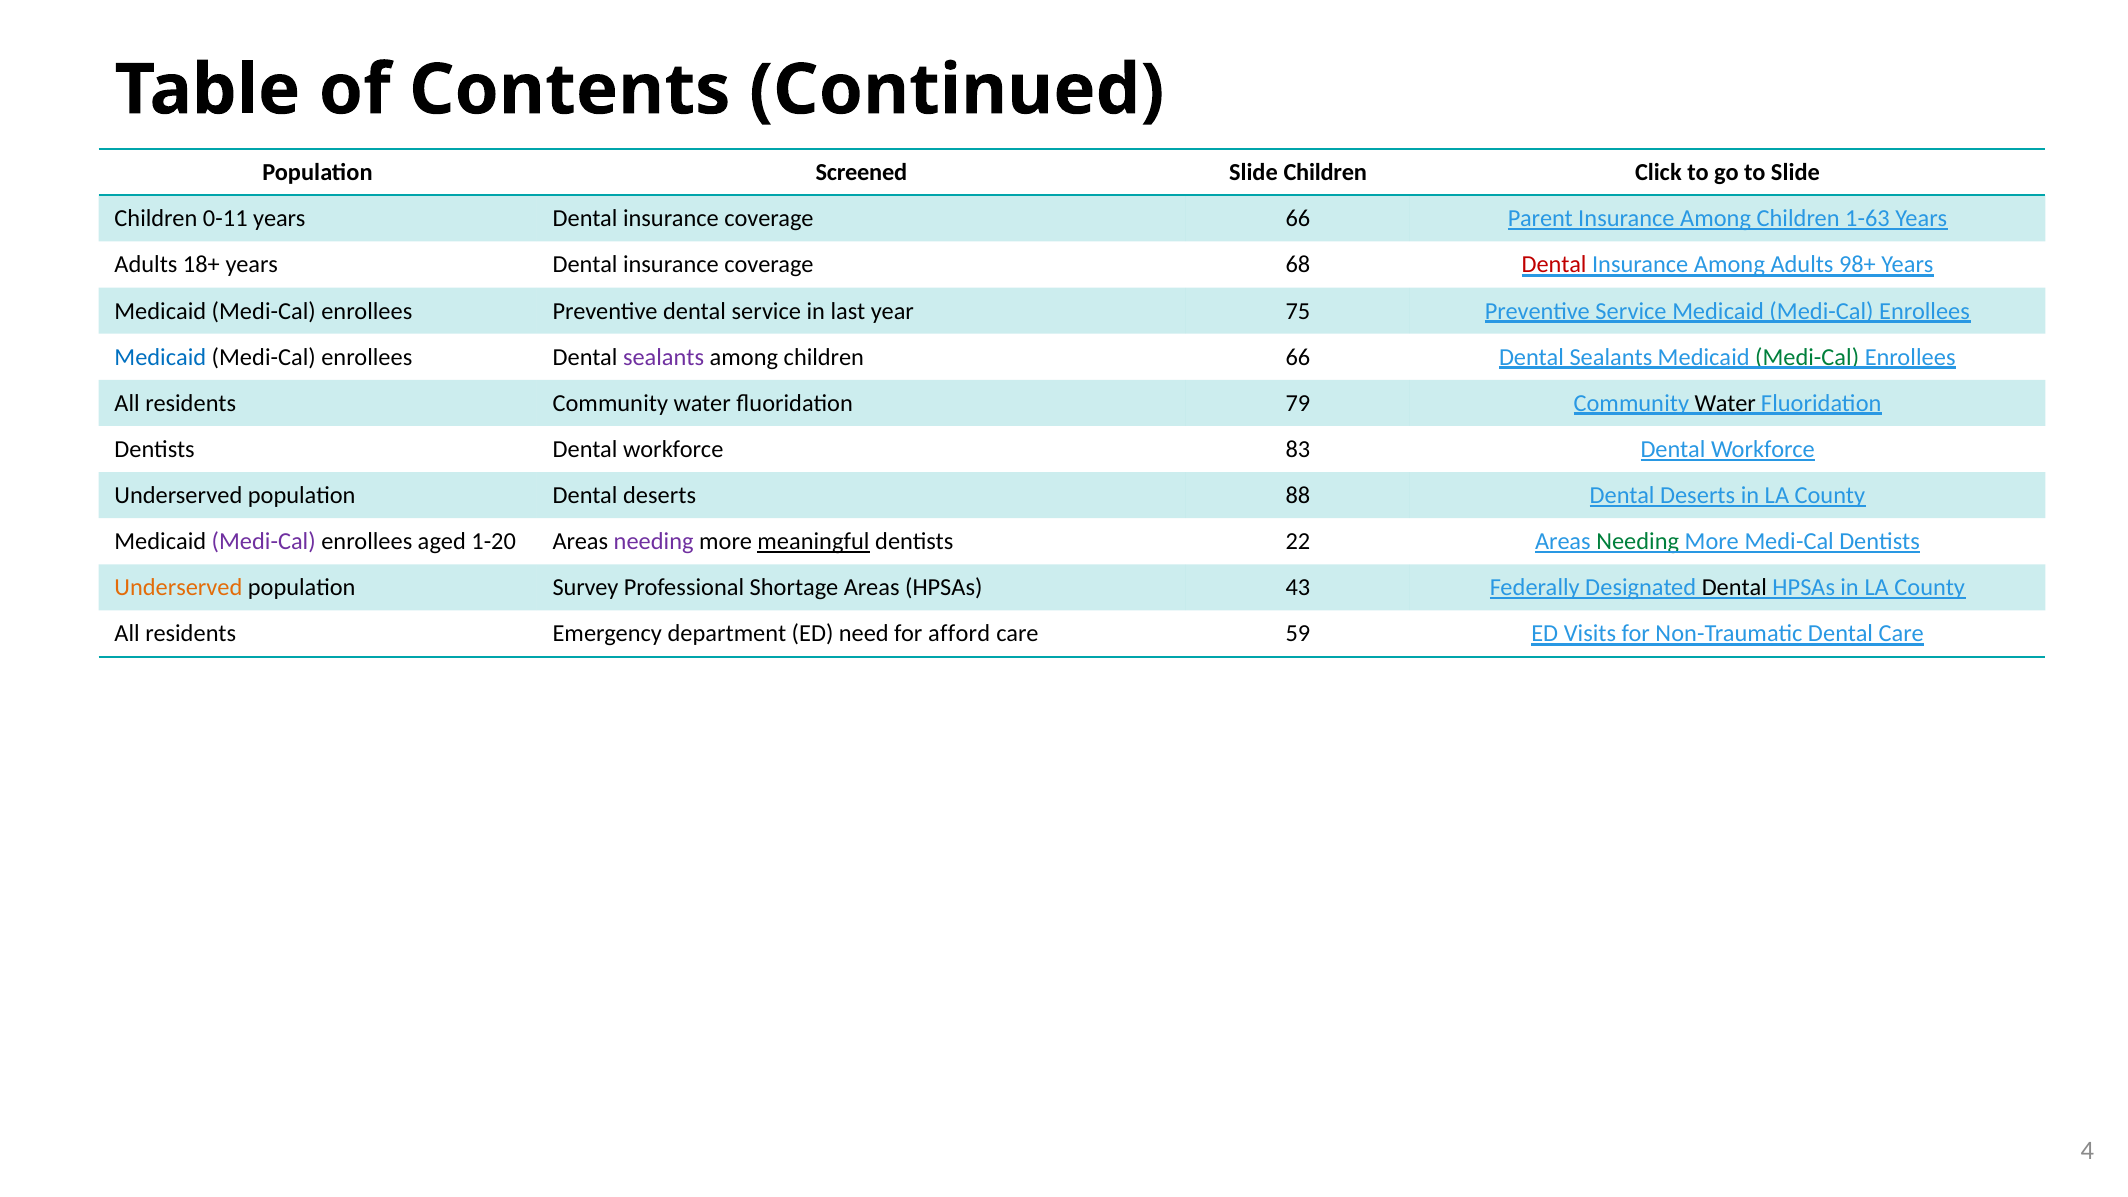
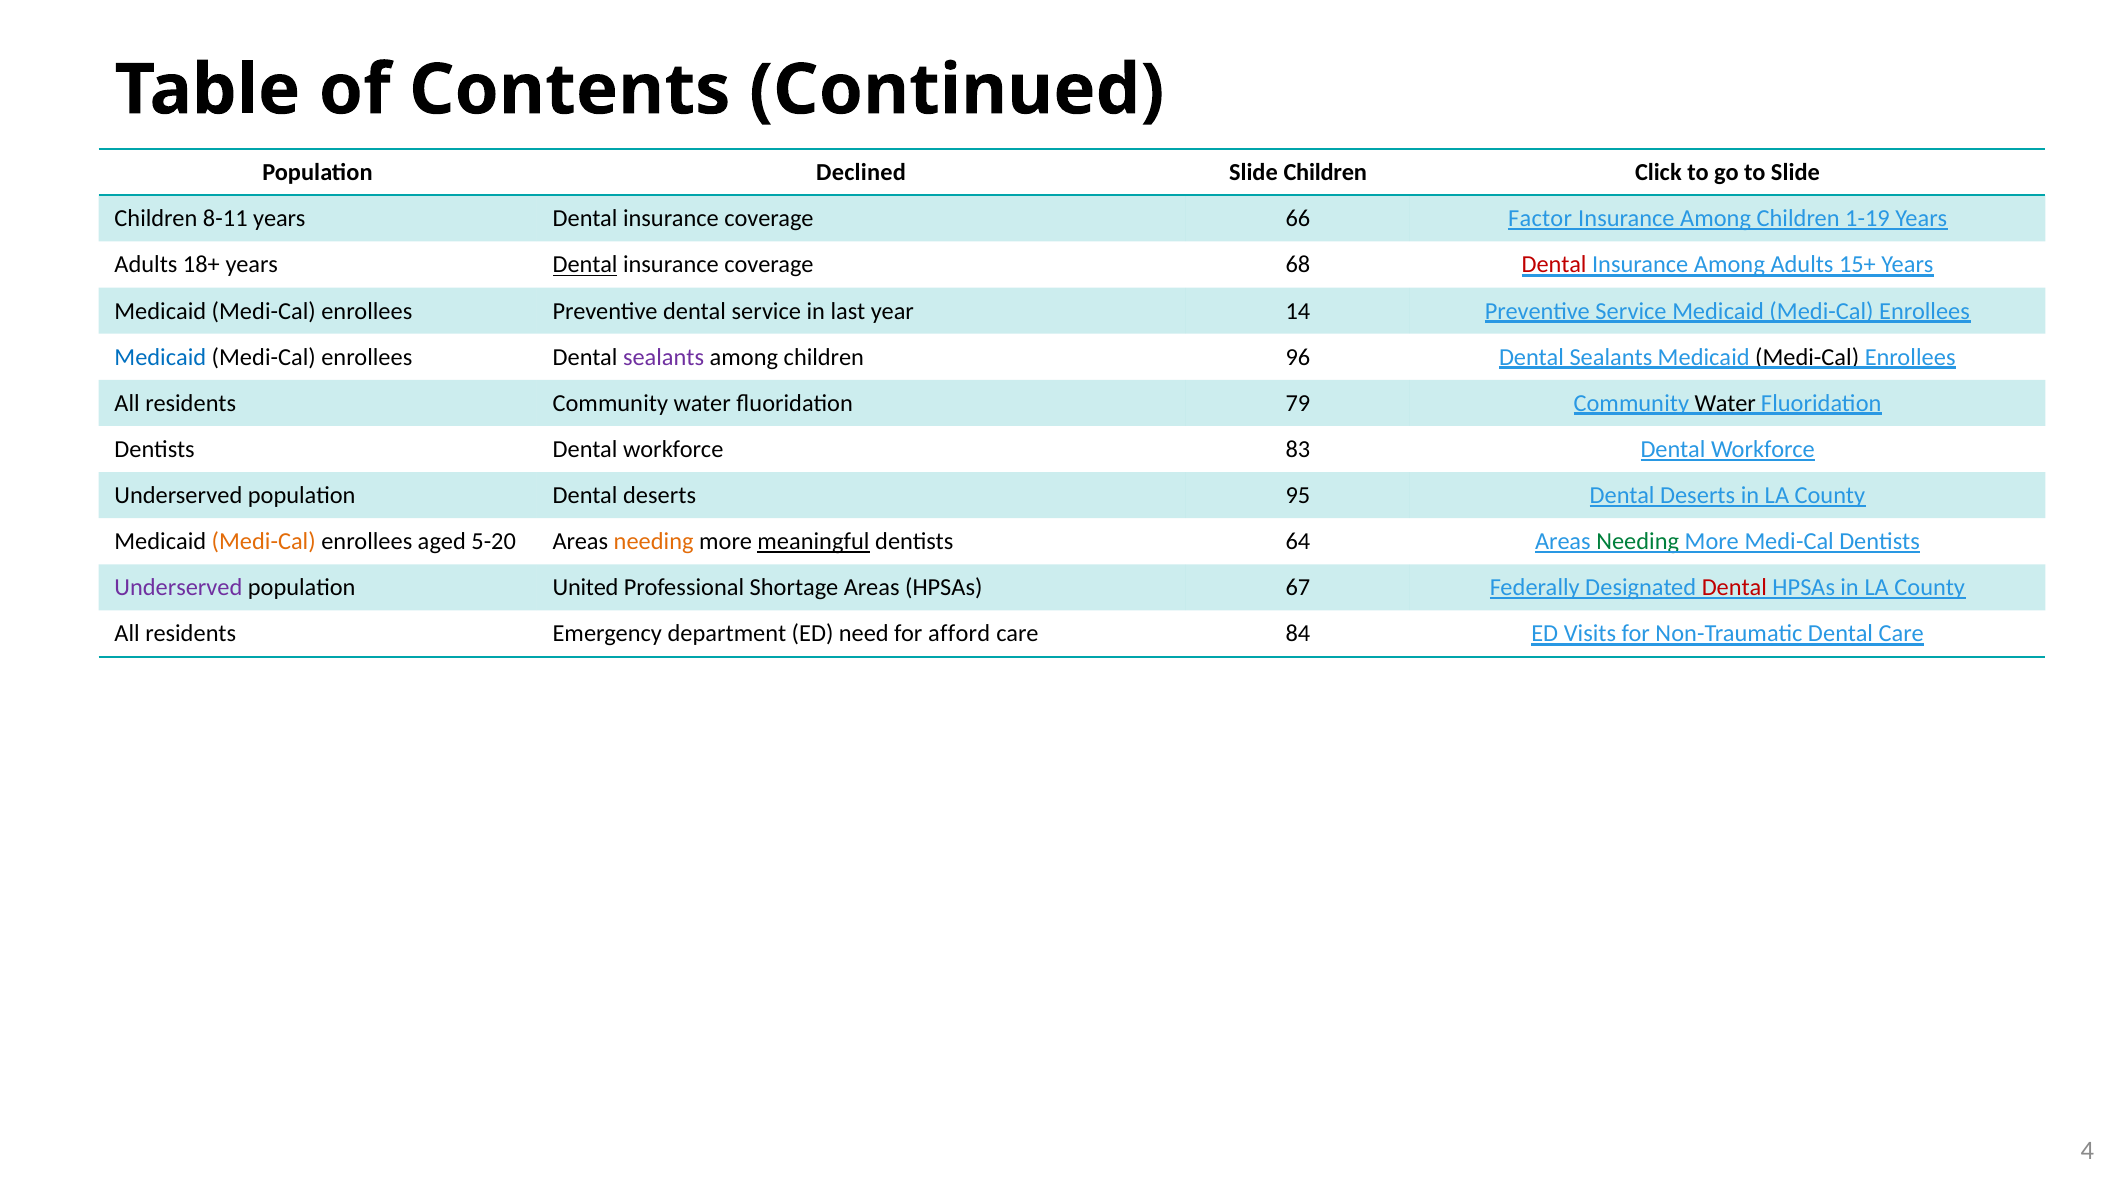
Screened: Screened -> Declined
0-11: 0-11 -> 8-11
Parent: Parent -> Factor
1-63: 1-63 -> 1-19
Dental at (585, 265) underline: none -> present
98+: 98+ -> 15+
75: 75 -> 14
children 66: 66 -> 96
Medi-Cal at (1807, 357) colour: green -> black
88: 88 -> 95
Medi-Cal at (264, 542) colour: purple -> orange
1-20: 1-20 -> 5-20
needing at (654, 542) colour: purple -> orange
22: 22 -> 64
Underserved at (178, 588) colour: orange -> purple
Survey: Survey -> United
43: 43 -> 67
Dental at (1734, 588) colour: black -> red
59: 59 -> 84
